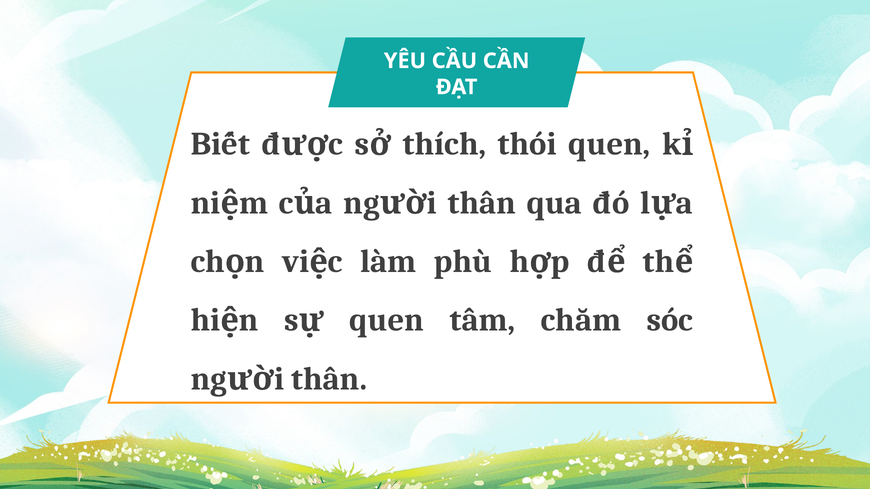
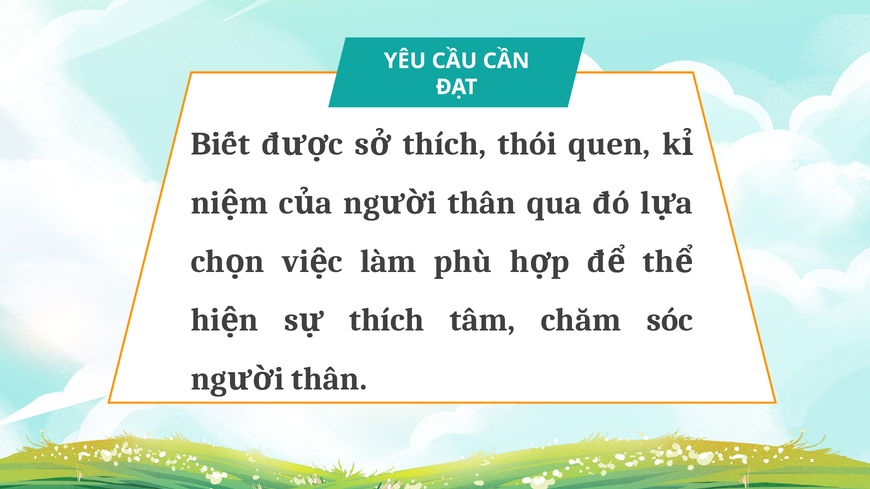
quen at (387, 320): quen -> thích
